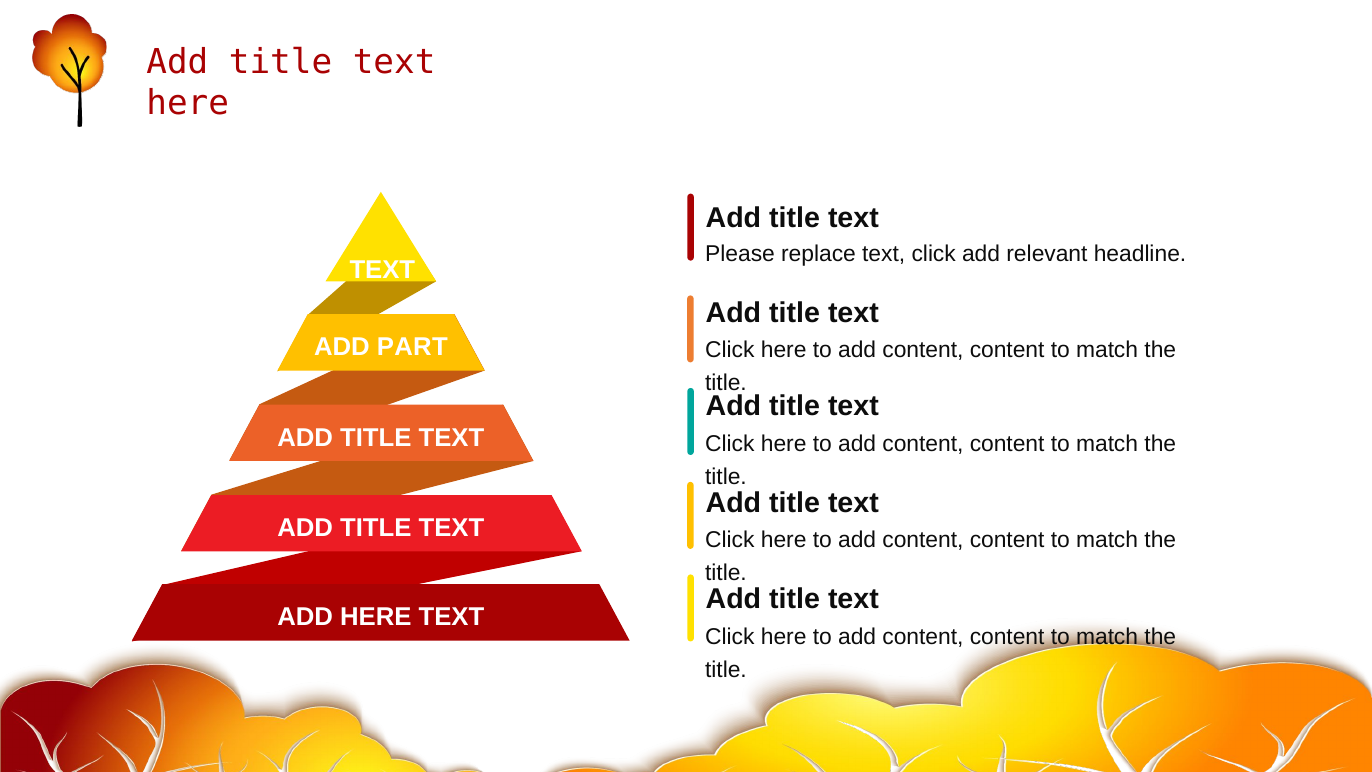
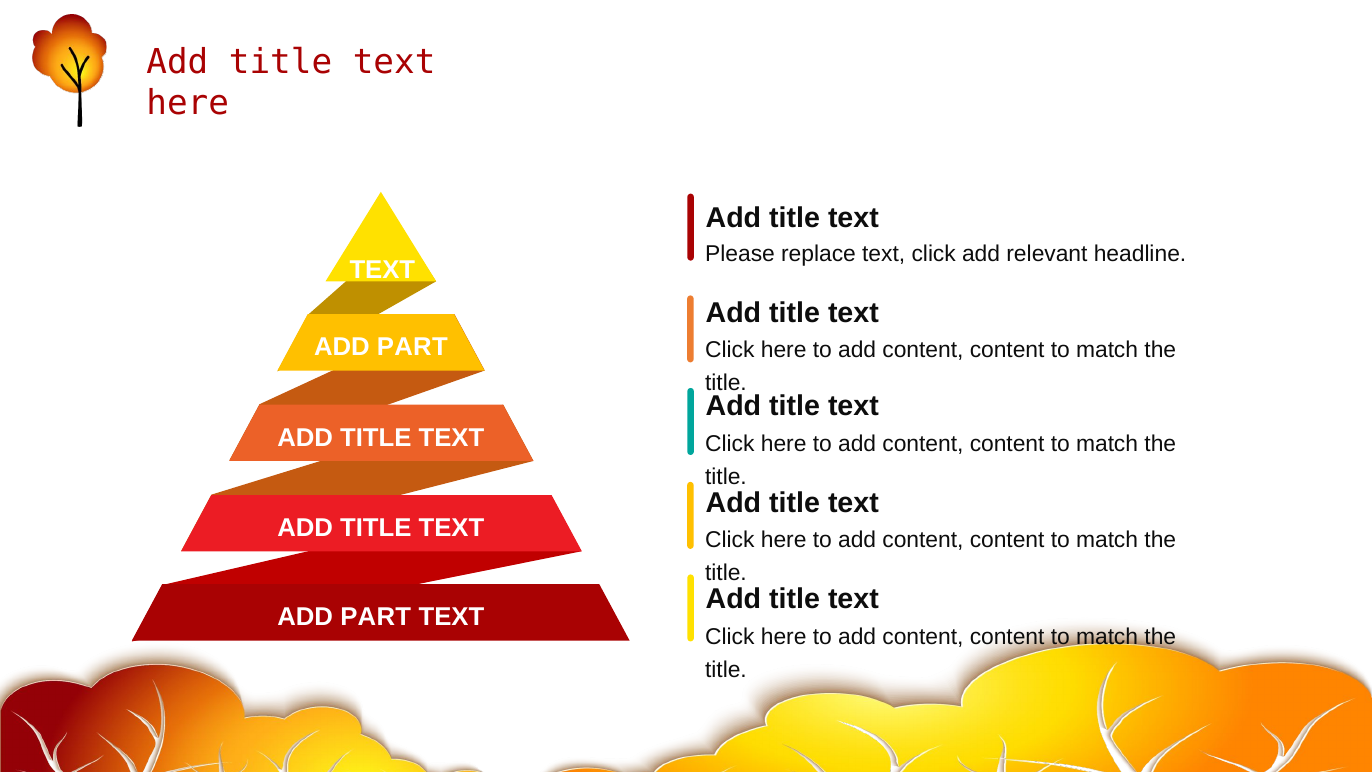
HERE at (376, 617): HERE -> PART
